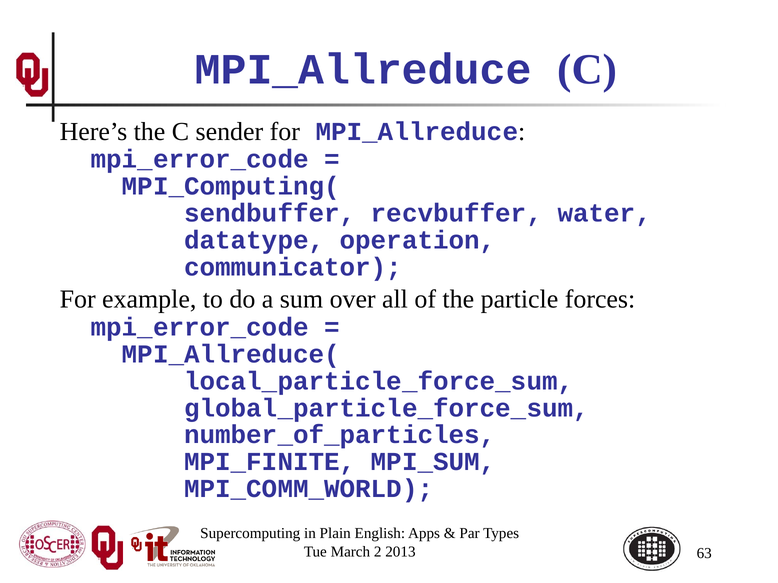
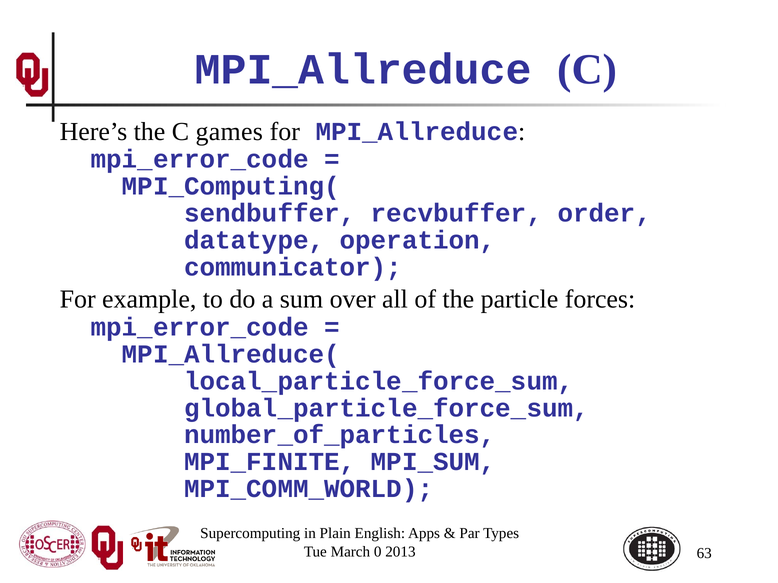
sender: sender -> games
water: water -> order
2: 2 -> 0
